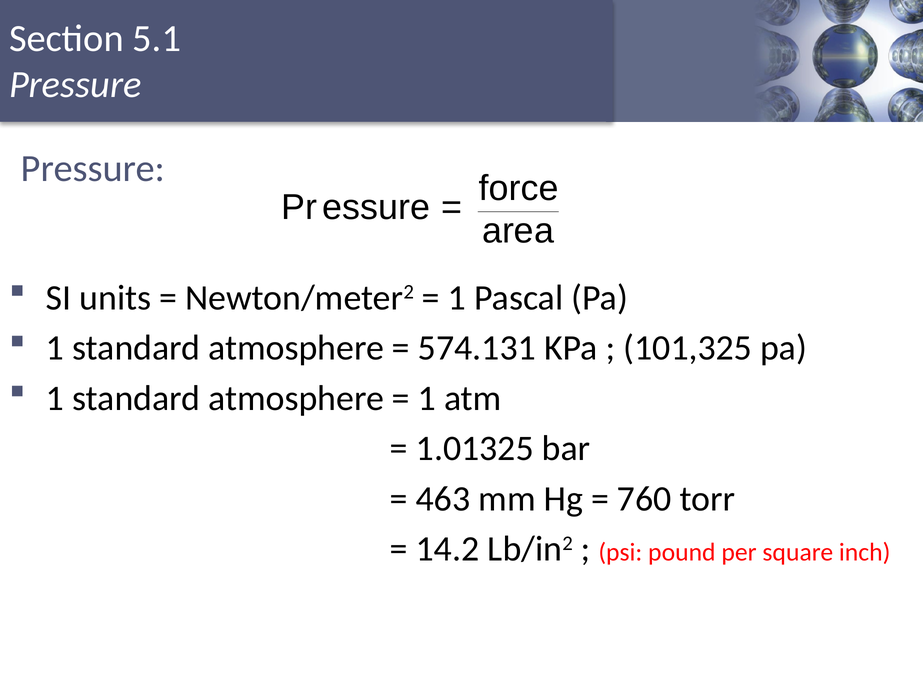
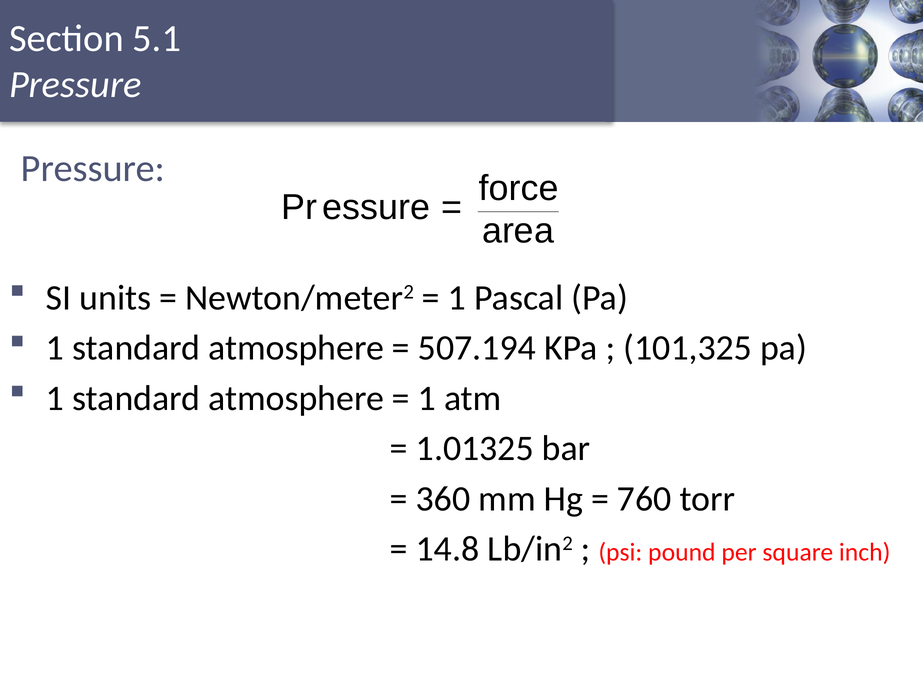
574.131: 574.131 -> 507.194
463: 463 -> 360
14.2: 14.2 -> 14.8
